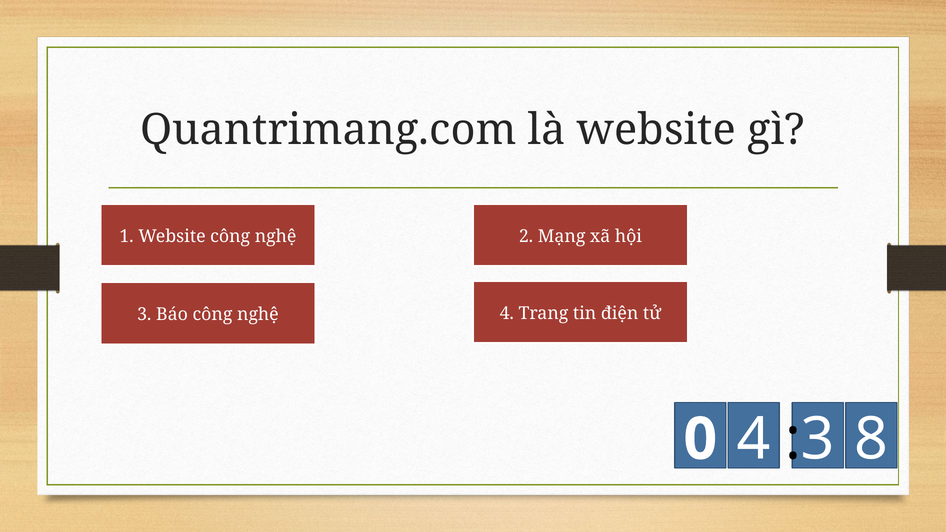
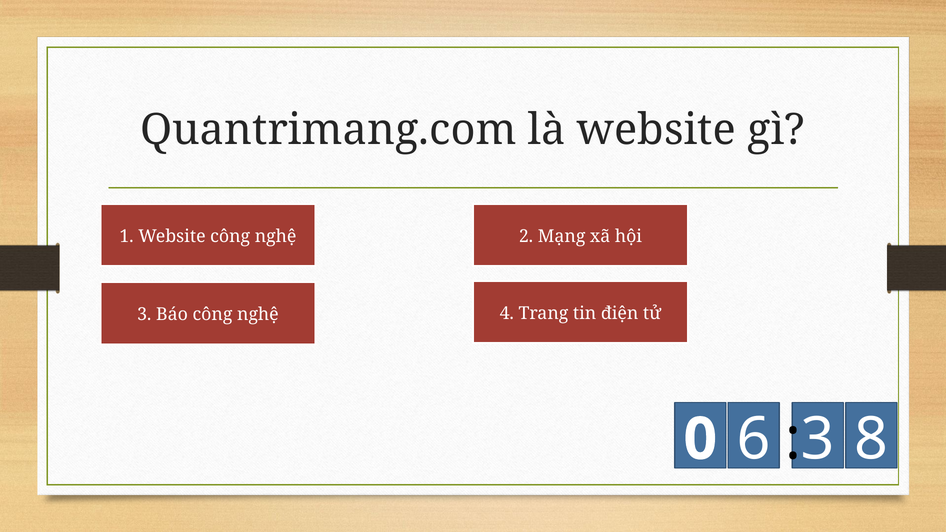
0 4: 4 -> 6
